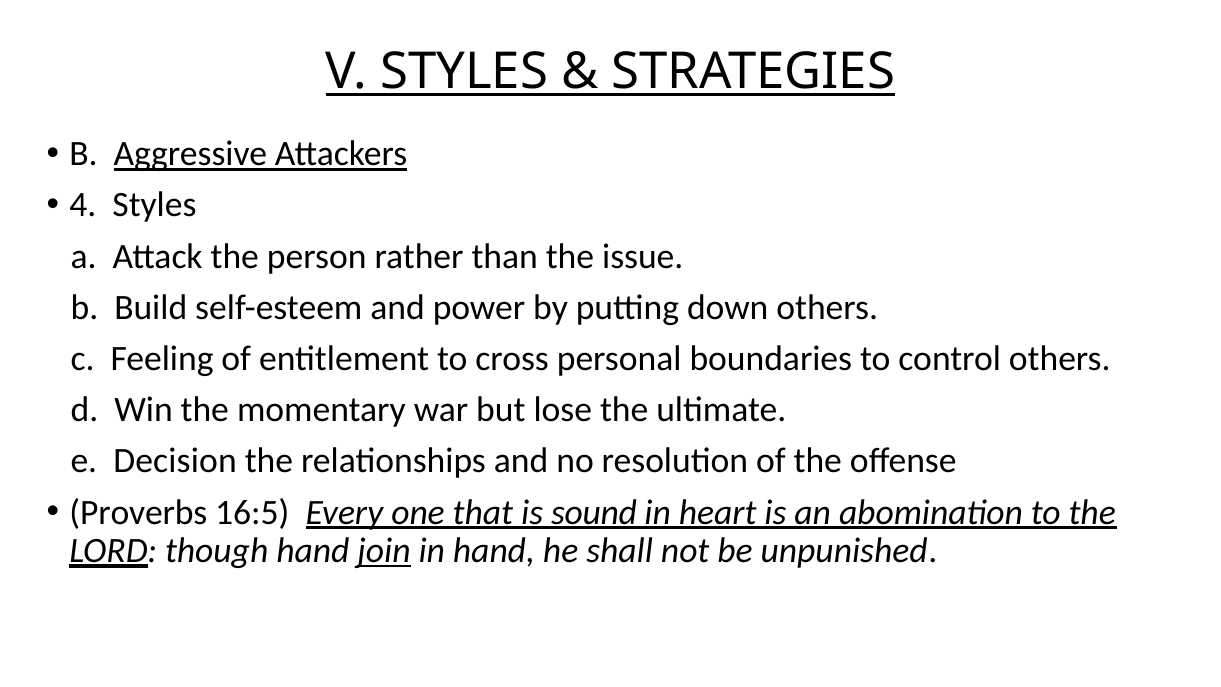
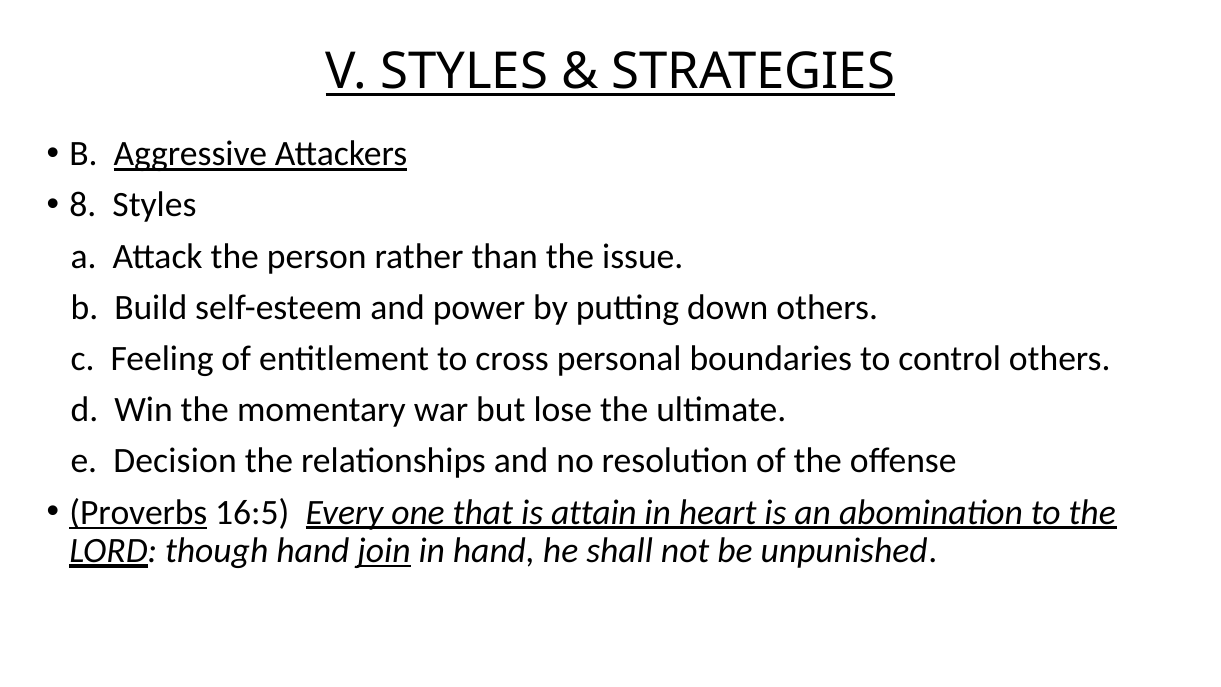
4: 4 -> 8
Proverbs underline: none -> present
sound: sound -> attain
